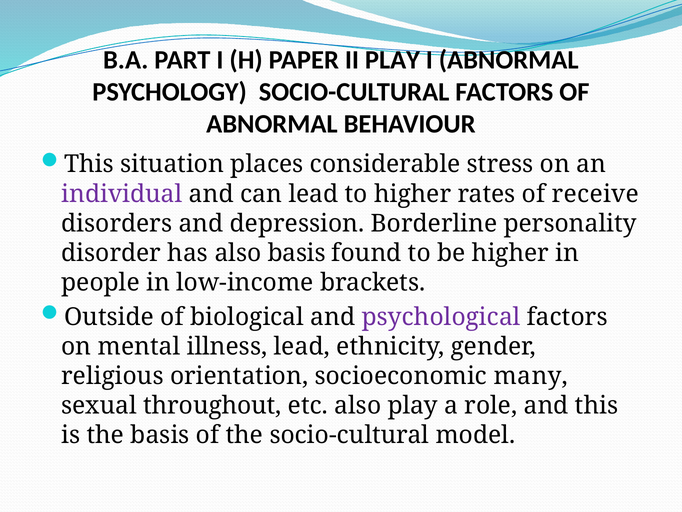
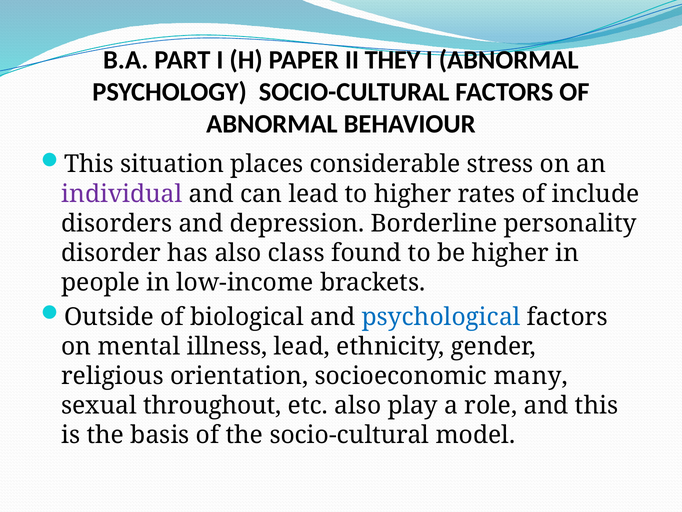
II PLAY: PLAY -> THEY
receive: receive -> include
also basis: basis -> class
psychological colour: purple -> blue
